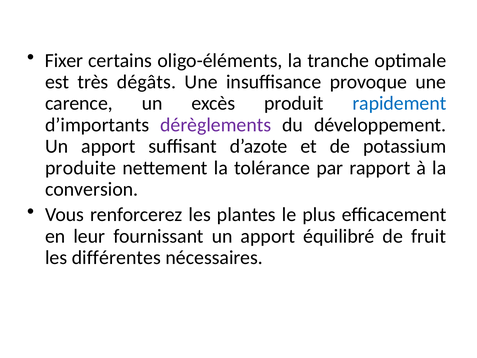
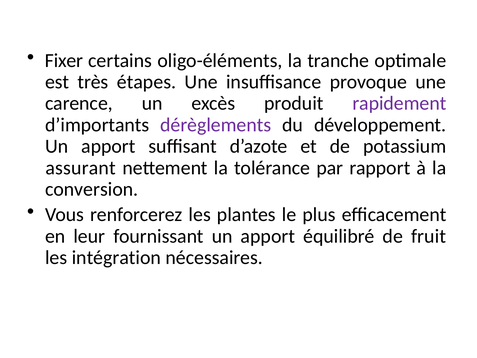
dégâts: dégâts -> étapes
rapidement colour: blue -> purple
produite: produite -> assurant
différentes: différentes -> intégration
